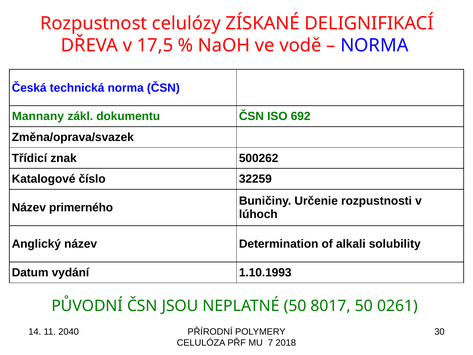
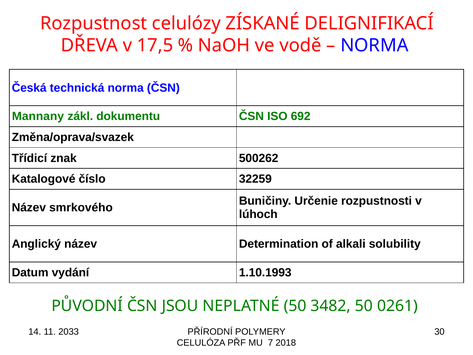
primerného: primerného -> smrkového
8017: 8017 -> 3482
2040: 2040 -> 2033
